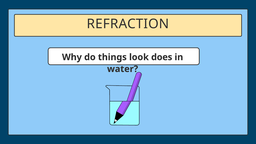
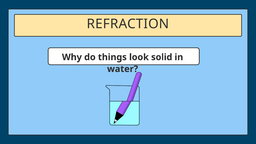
does: does -> solid
